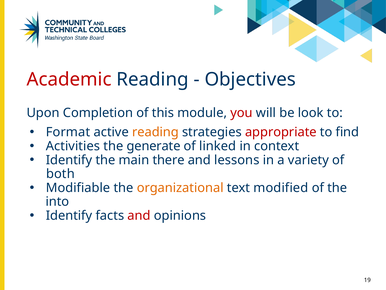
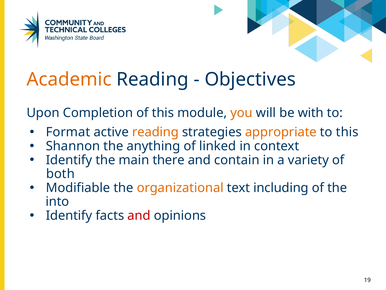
Academic colour: red -> orange
you colour: red -> orange
look: look -> with
appropriate colour: red -> orange
to find: find -> this
Activities: Activities -> Shannon
generate: generate -> anything
lessons: lessons -> contain
modified: modified -> including
